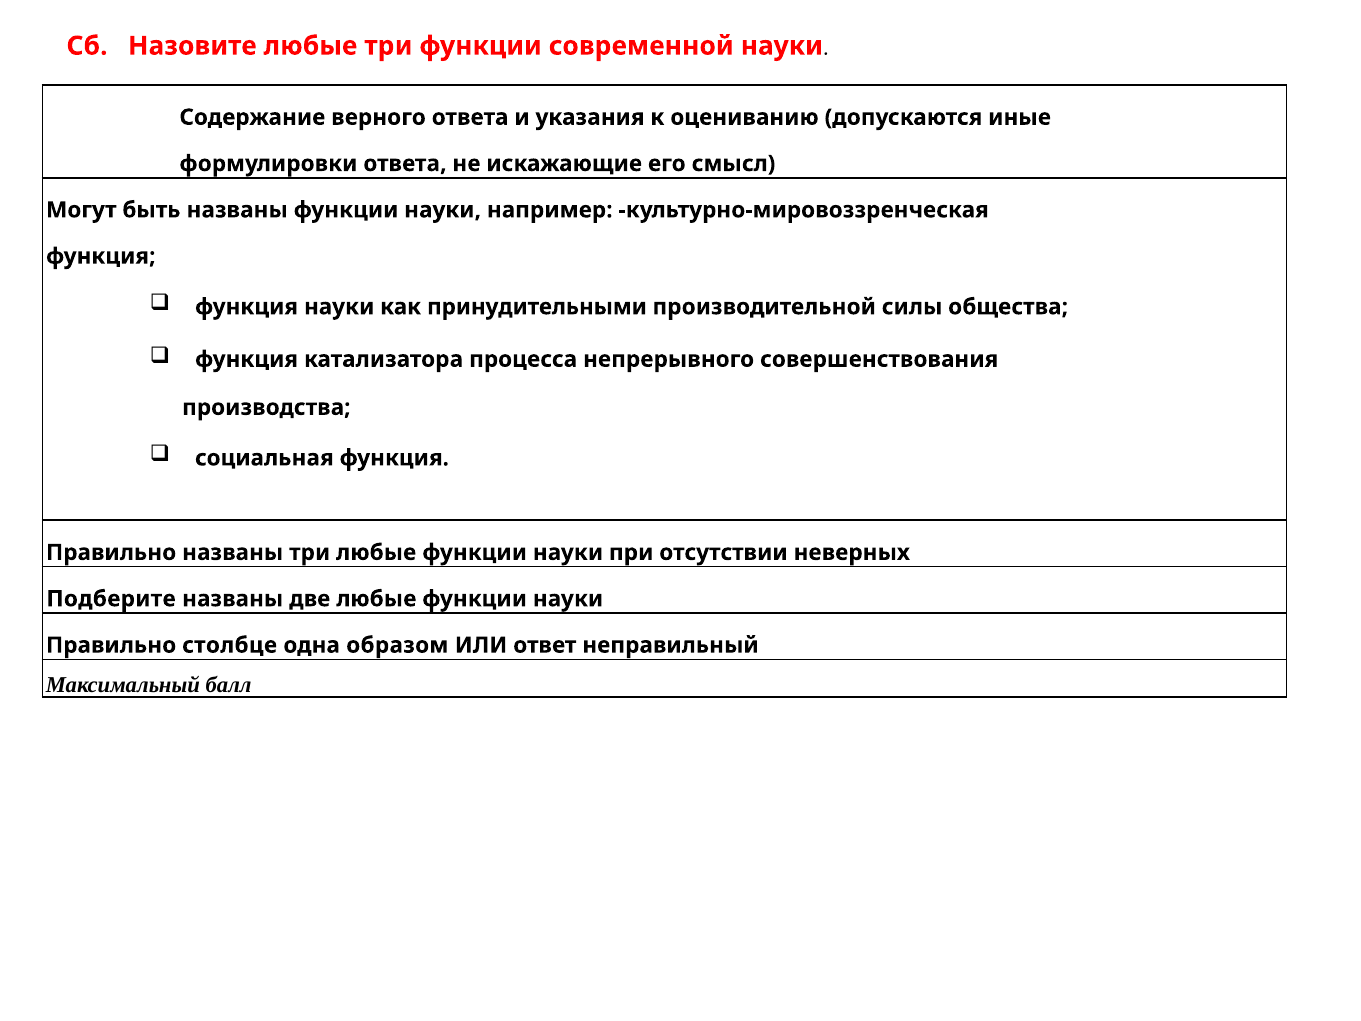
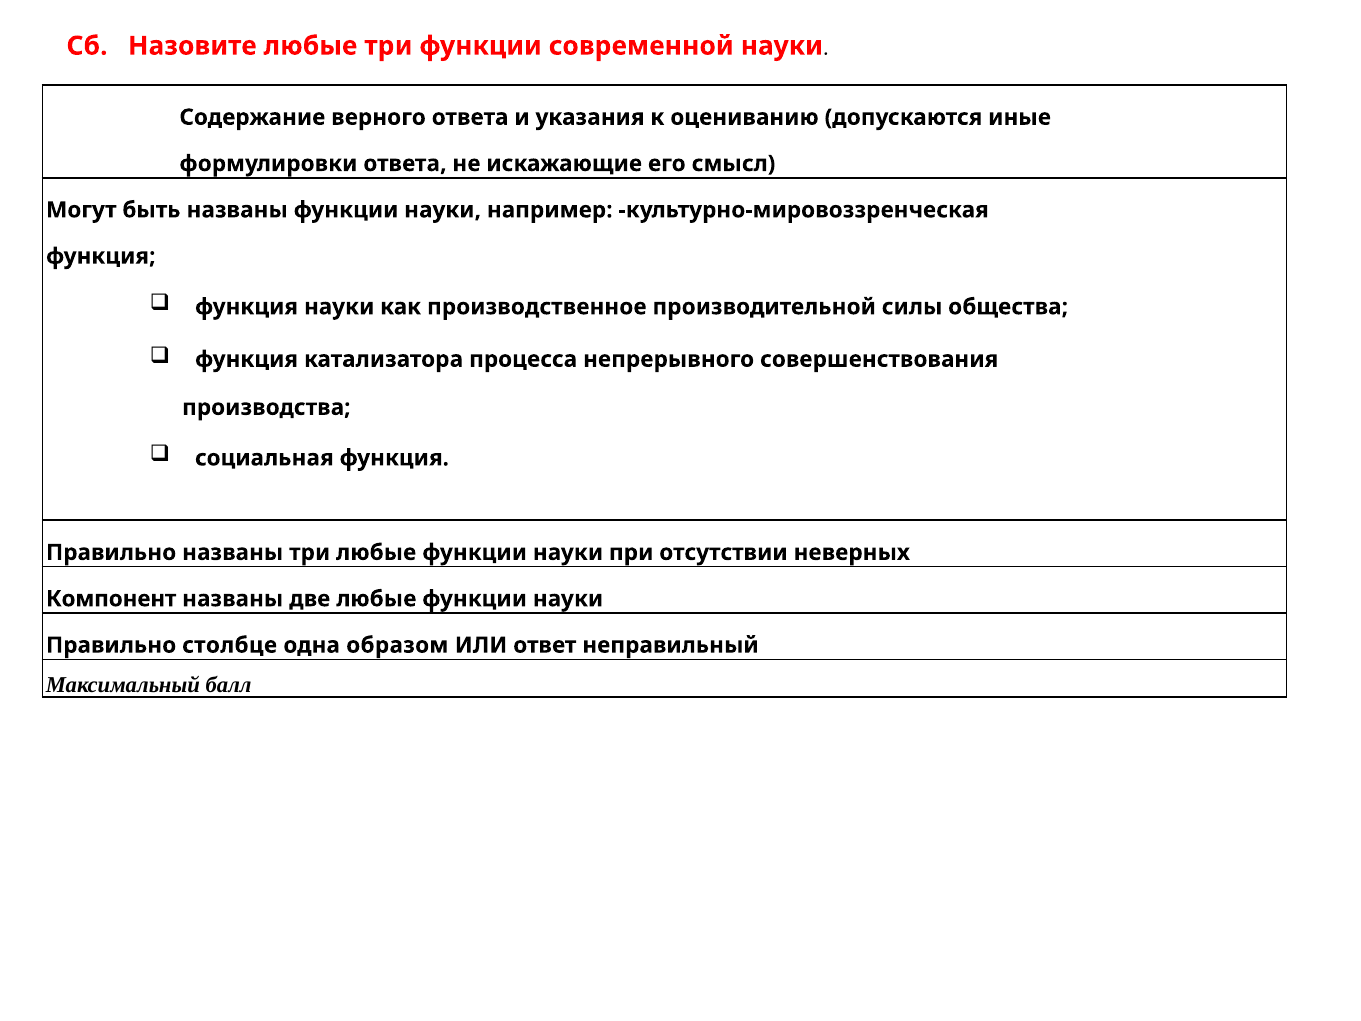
принудительными: принудительными -> производственное
Подберите: Подберите -> Компонент
